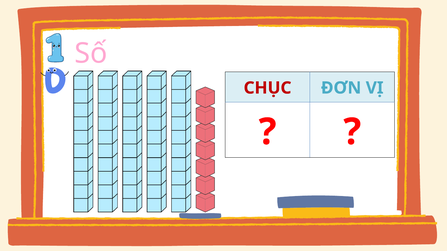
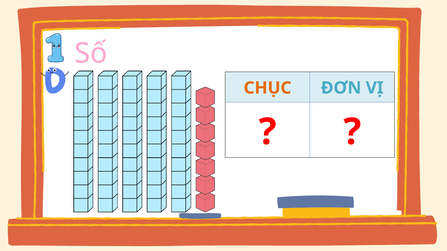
CHỤC colour: red -> orange
